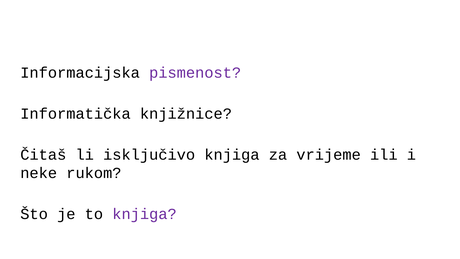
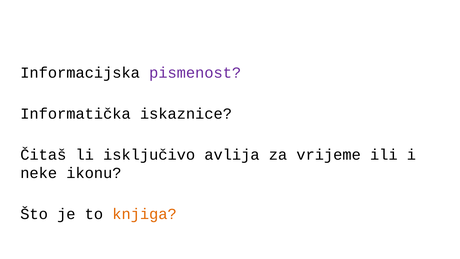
knjižnice: knjižnice -> iskaznice
isključivo knjiga: knjiga -> avlija
rukom: rukom -> ikonu
knjiga at (145, 214) colour: purple -> orange
